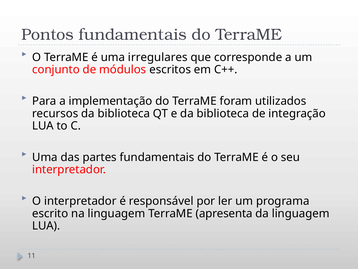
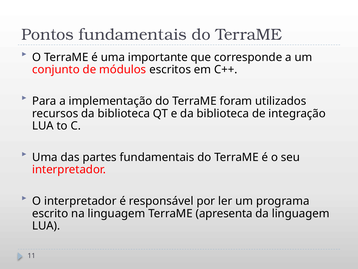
irregulares: irregulares -> importante
